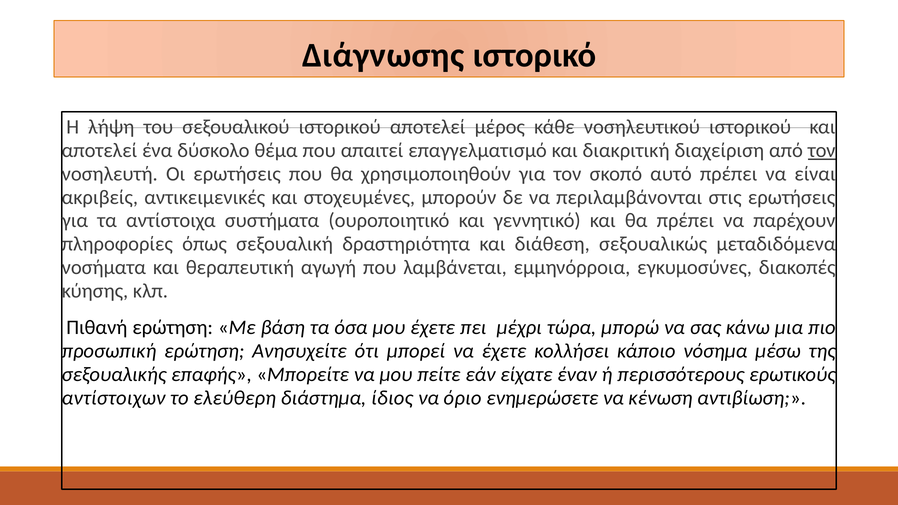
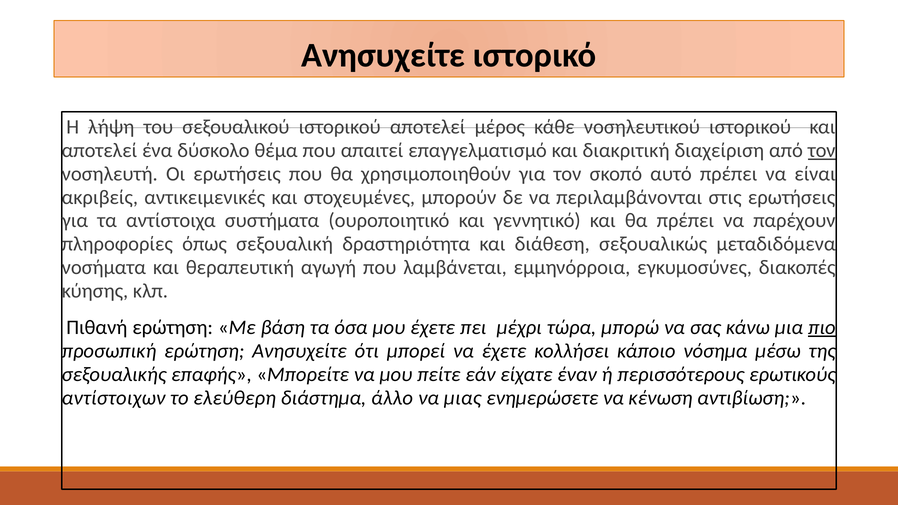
Διάγνωσης at (383, 55): Διάγνωσης -> Ανησυχείτε
πιο underline: none -> present
ίδιος: ίδιος -> άλλο
όριο: όριο -> μιας
